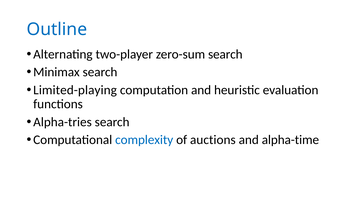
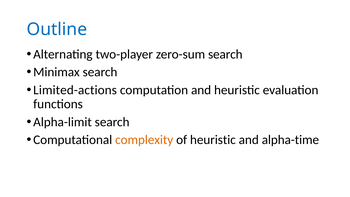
Limited-playing: Limited-playing -> Limited-actions
Alpha-tries: Alpha-tries -> Alpha-limit
complexity colour: blue -> orange
of auctions: auctions -> heuristic
